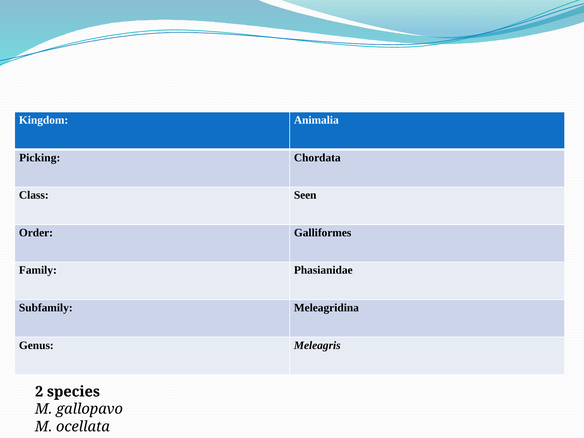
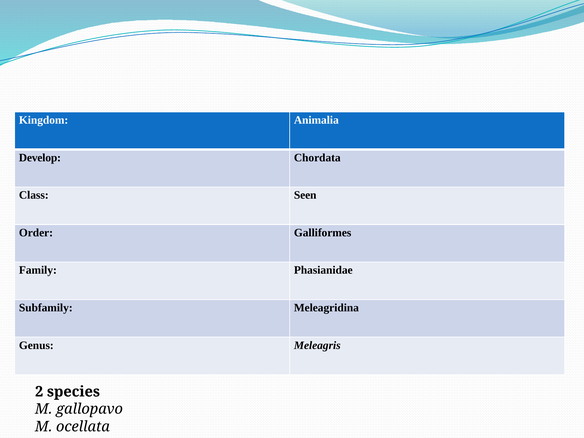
Picking: Picking -> Develop
